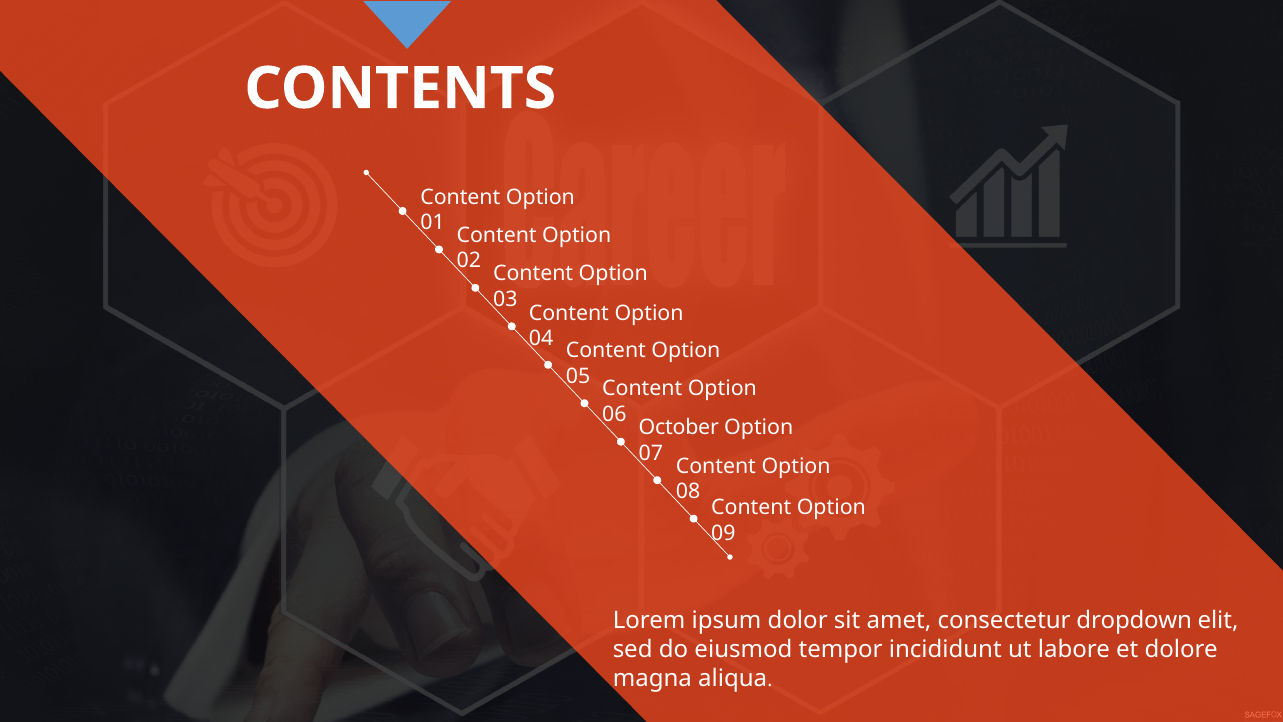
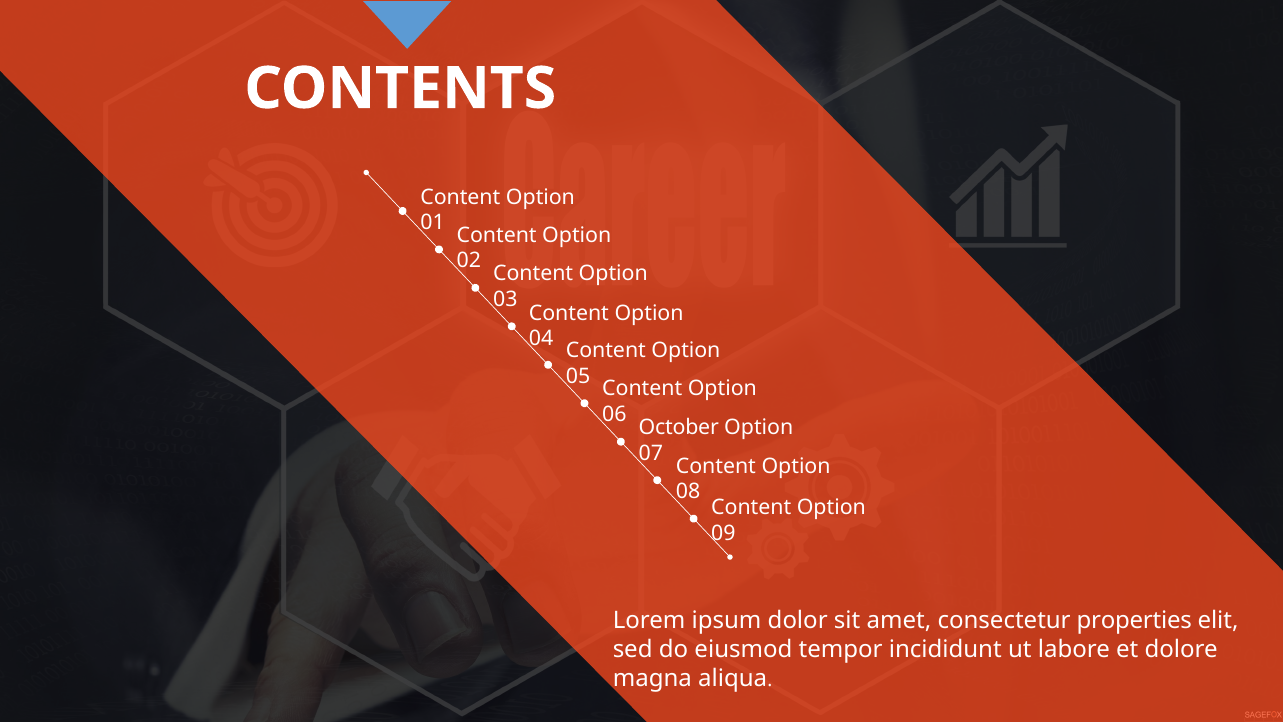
dropdown: dropdown -> properties
